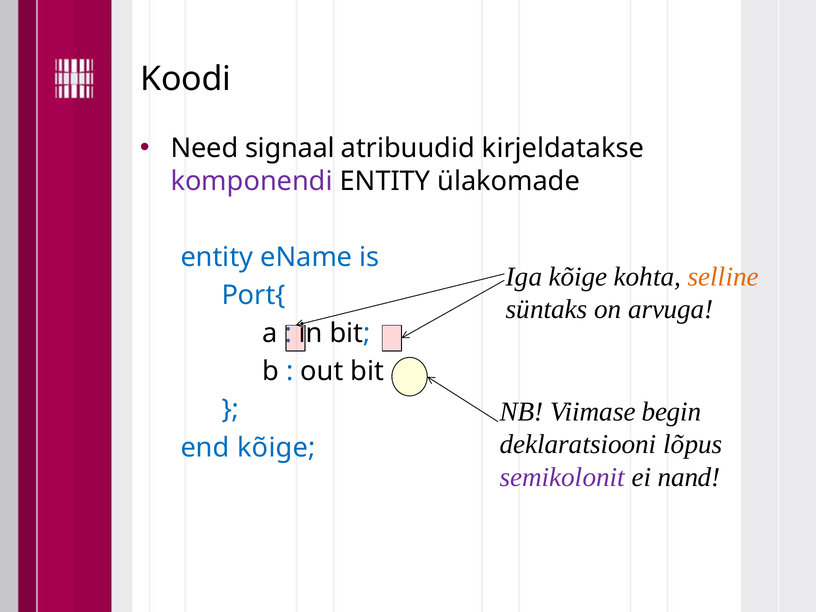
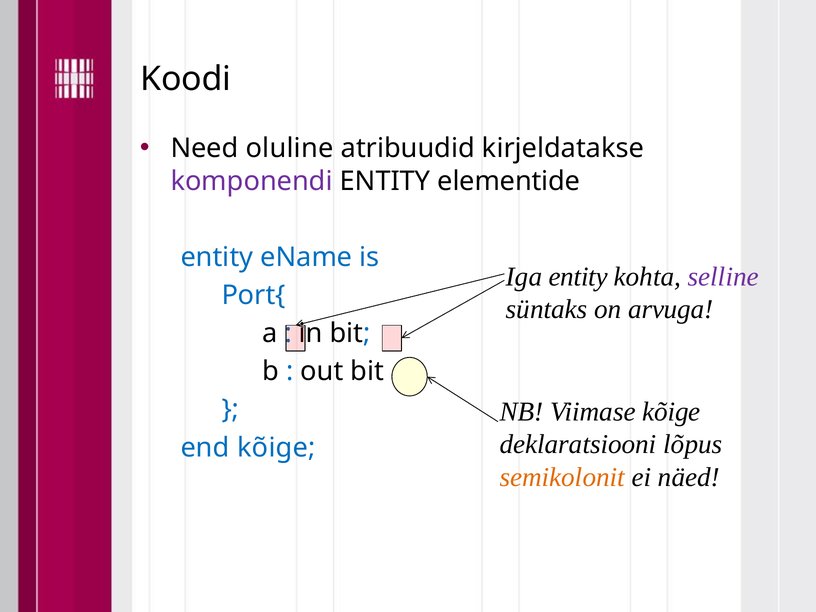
signaal: signaal -> oluline
ülakomade: ülakomade -> elementide
Iga kõige: kõige -> entity
selline colour: orange -> purple
Viimase begin: begin -> kõige
semikolonit colour: purple -> orange
nand: nand -> näed
